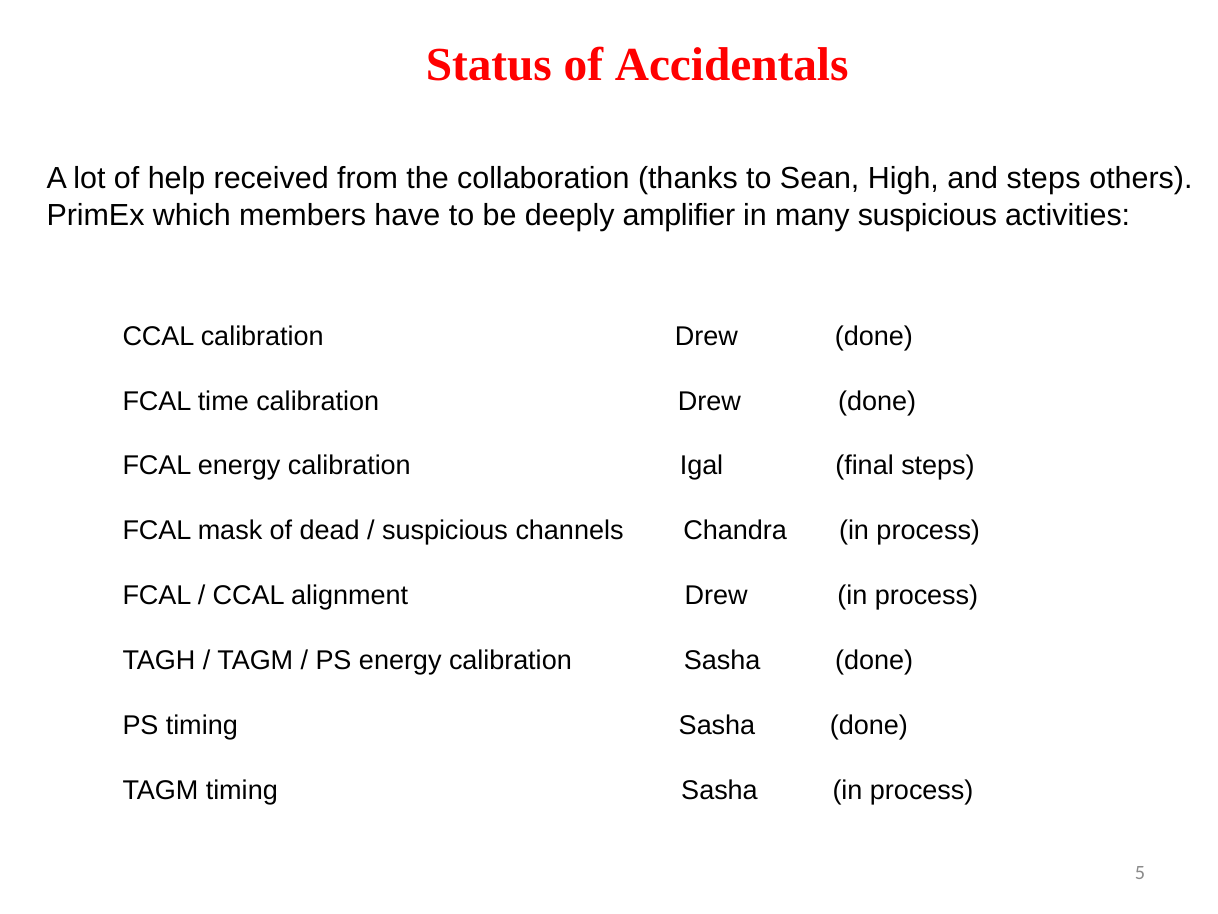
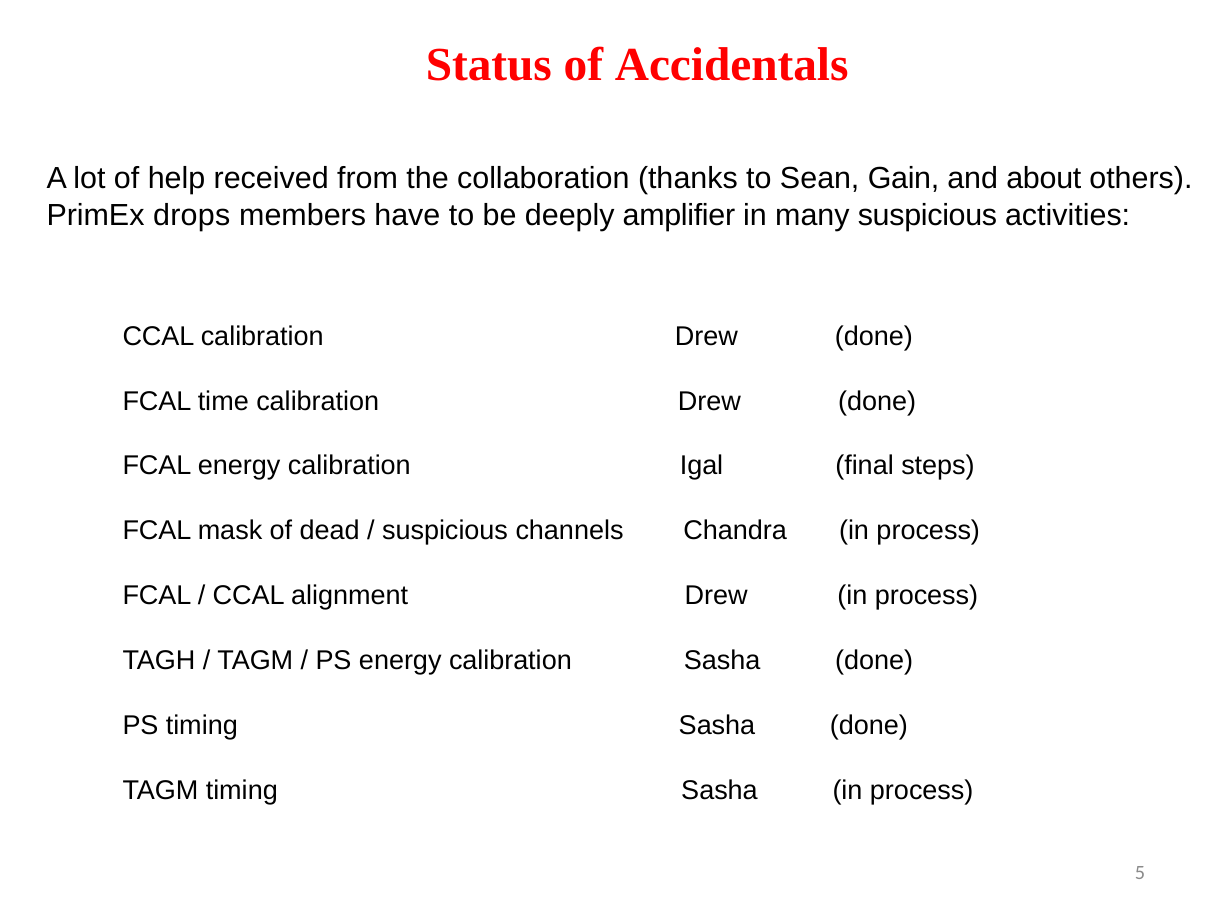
High: High -> Gain
and steps: steps -> about
which: which -> drops
